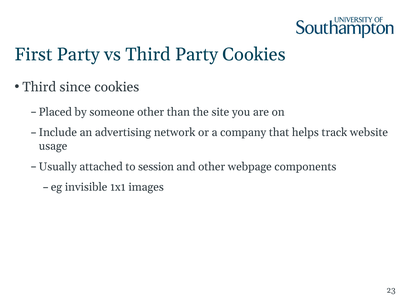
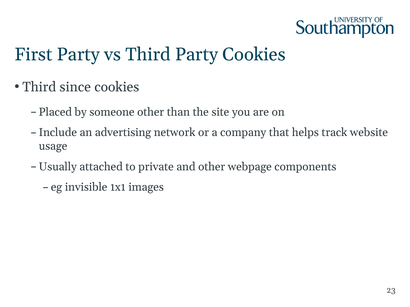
session: session -> private
